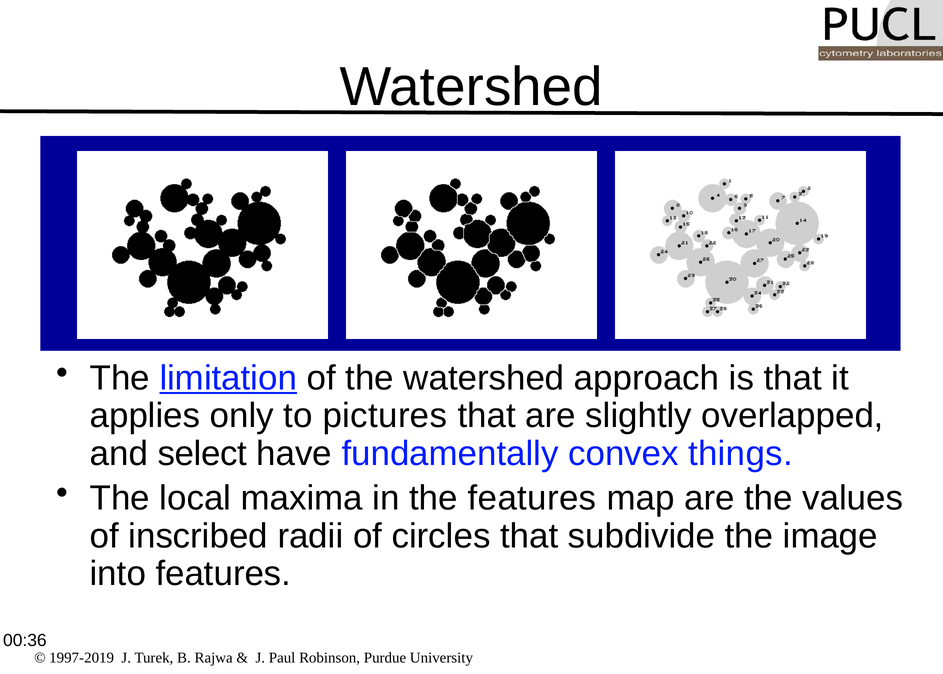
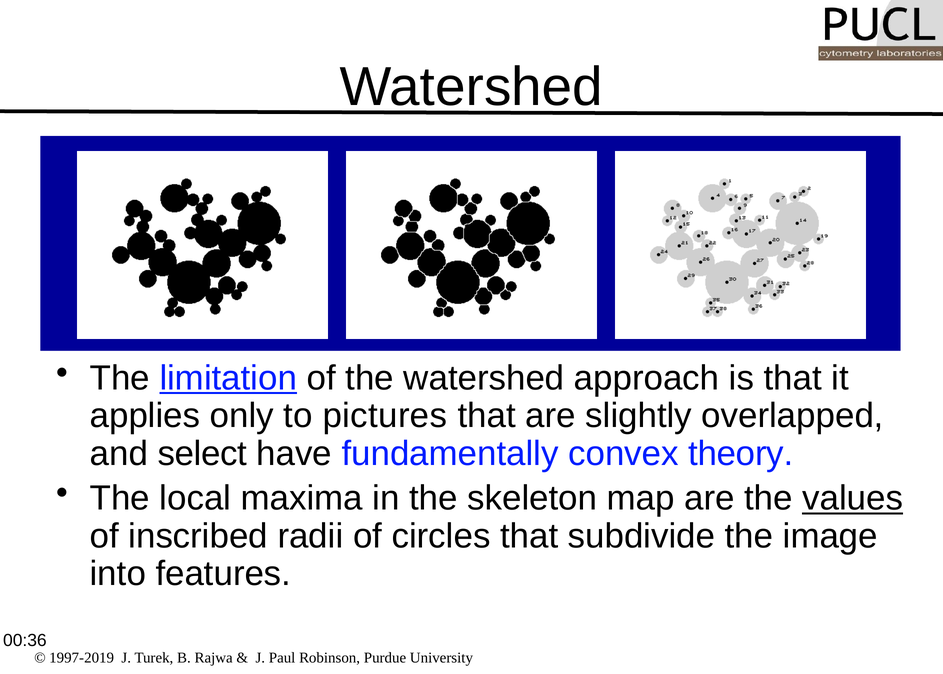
things: things -> theory
the features: features -> skeleton
values underline: none -> present
